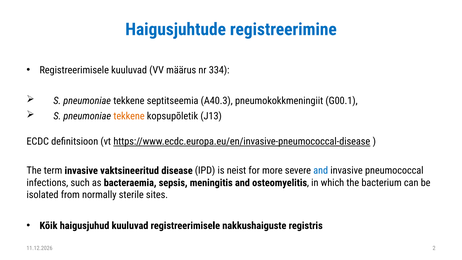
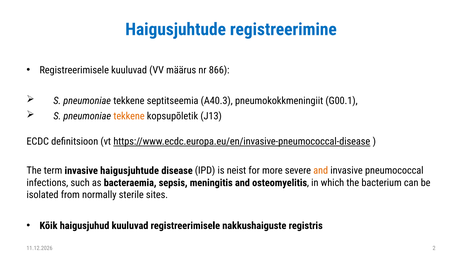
334: 334 -> 866
invasive vaktsineeritud: vaktsineeritud -> haigusjuhtude
and at (321, 170) colour: blue -> orange
